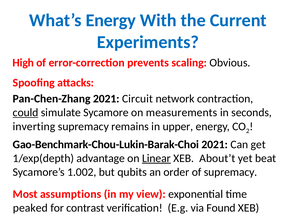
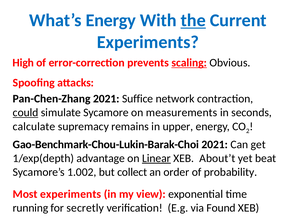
the underline: none -> present
scaling underline: none -> present
Circuit: Circuit -> Suffice
inverting: inverting -> calculate
qubits: qubits -> collect
of supremacy: supremacy -> probability
Most assumptions: assumptions -> experiments
peaked: peaked -> running
contrast: contrast -> secretly
